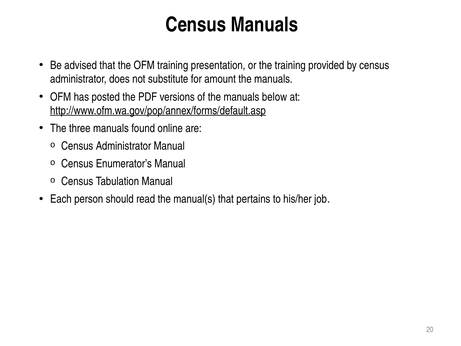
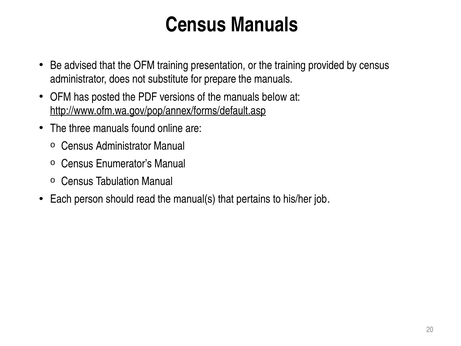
amount: amount -> prepare
